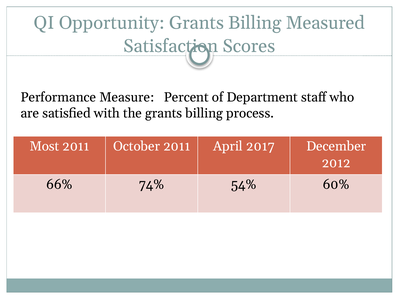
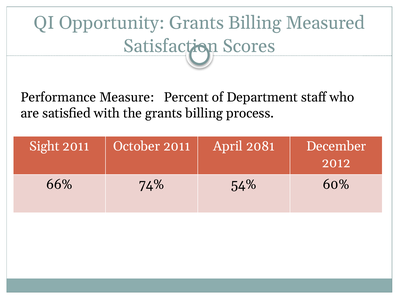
Most: Most -> Sight
2017: 2017 -> 2081
